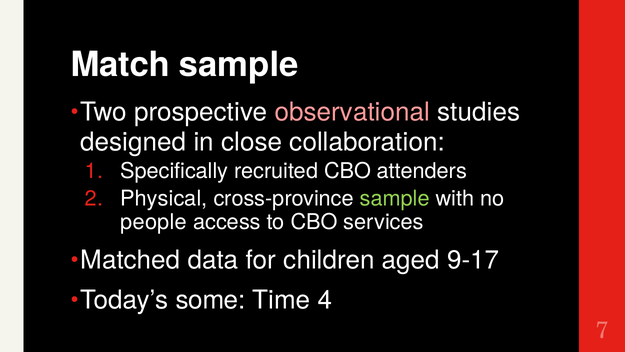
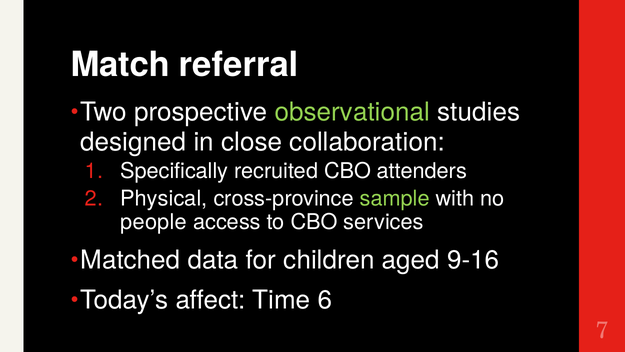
Match sample: sample -> referral
observational colour: pink -> light green
9-17: 9-17 -> 9-16
some: some -> affect
4: 4 -> 6
